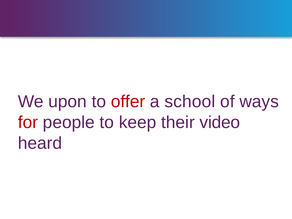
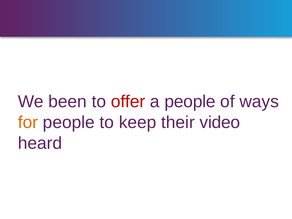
upon: upon -> been
a school: school -> people
for colour: red -> orange
